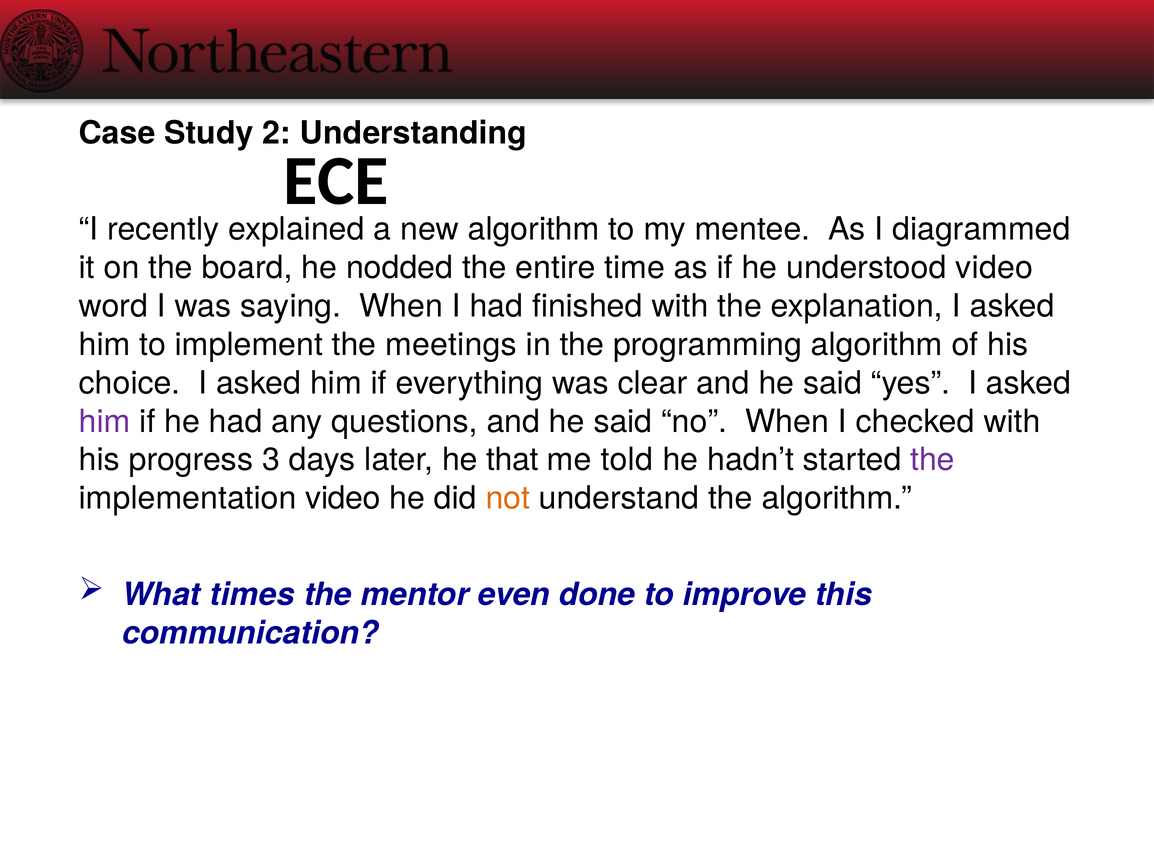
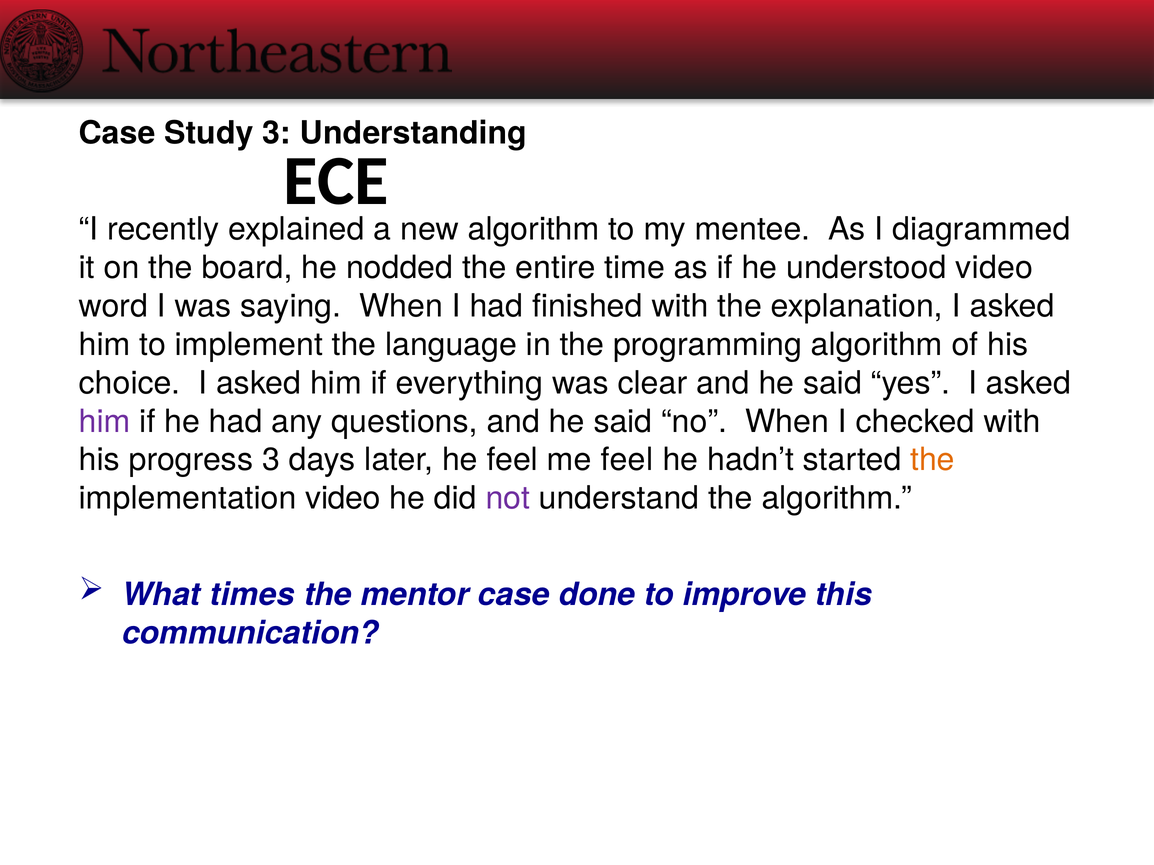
Study 2: 2 -> 3
meetings: meetings -> language
he that: that -> feel
me told: told -> feel
the at (932, 460) colour: purple -> orange
not colour: orange -> purple
mentor even: even -> case
